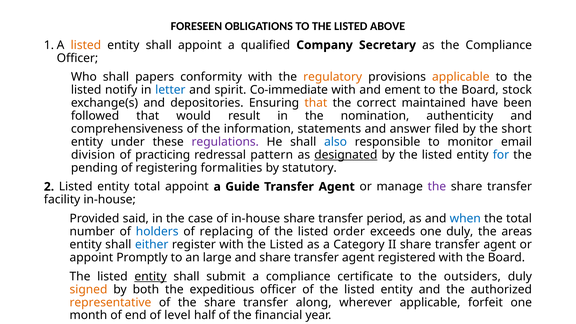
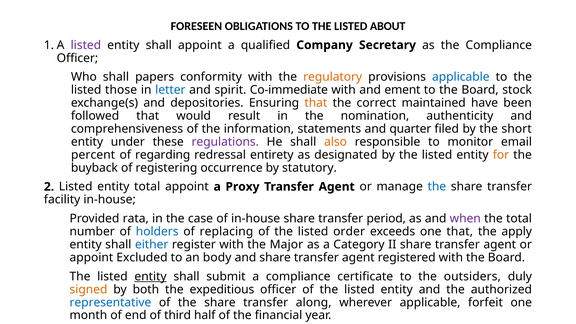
ABOVE: ABOVE -> ABOUT
listed at (86, 45) colour: orange -> purple
applicable at (461, 77) colour: orange -> blue
notify: notify -> those
answer: answer -> quarter
also at (336, 142) colour: blue -> orange
division: division -> percent
practicing: practicing -> regarding
pattern: pattern -> entirety
designated underline: present -> none
for colour: blue -> orange
pending: pending -> buyback
formalities: formalities -> occurrence
Guide: Guide -> Proxy
the at (437, 187) colour: purple -> blue
said: said -> rata
when colour: blue -> purple
one duly: duly -> that
areas: areas -> apply
with the Listed: Listed -> Major
Promptly: Promptly -> Excluded
large: large -> body
representative colour: orange -> blue
level: level -> third
